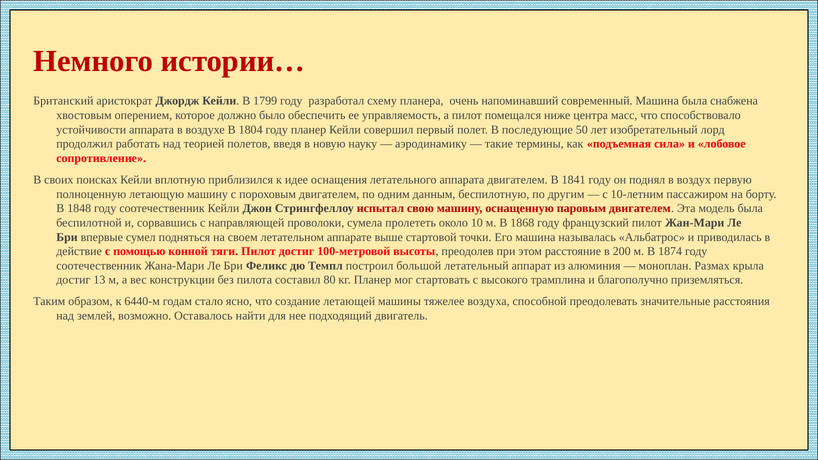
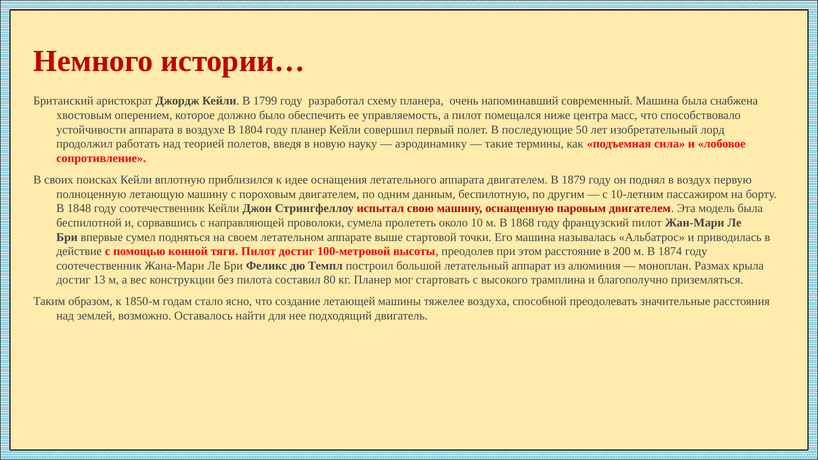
1841: 1841 -> 1879
6440-м: 6440-м -> 1850-м
